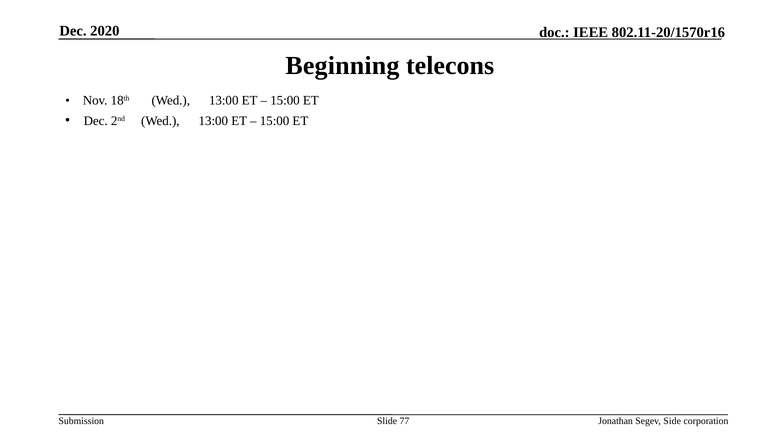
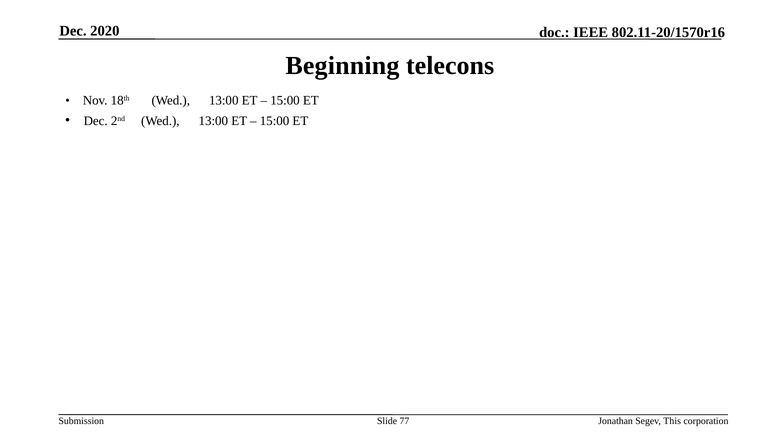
Side: Side -> This
